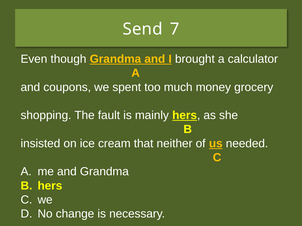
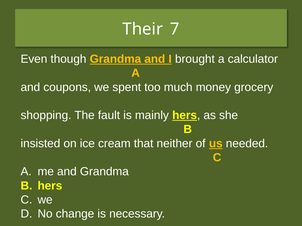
Send: Send -> Their
